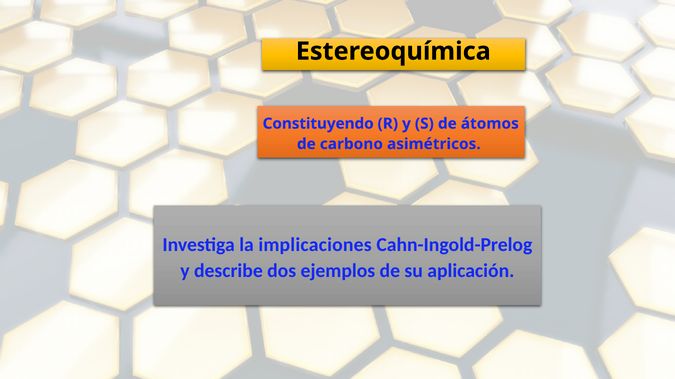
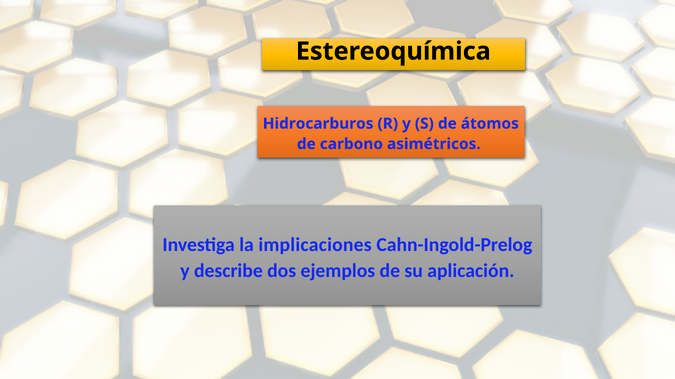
Constituyendo: Constituyendo -> Hidrocarburos
